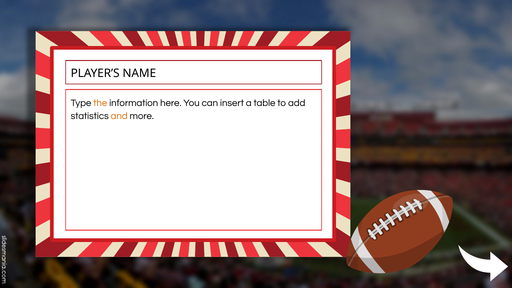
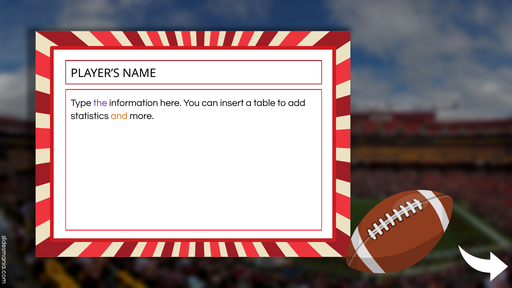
the colour: orange -> purple
